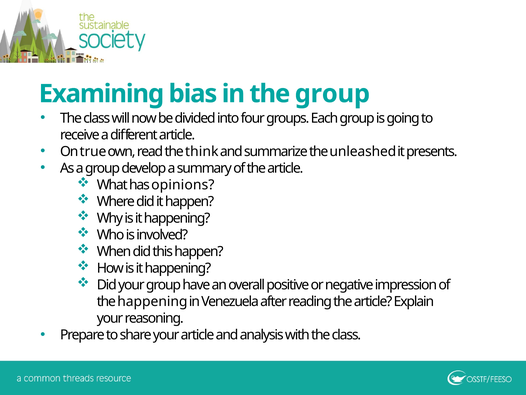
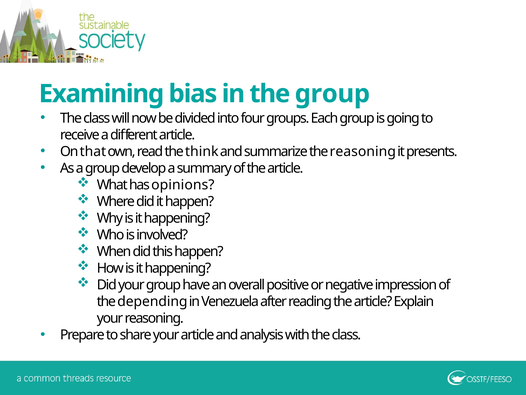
true: true -> that
the unleashed: unleashed -> reasoning
the happening: happening -> depending
